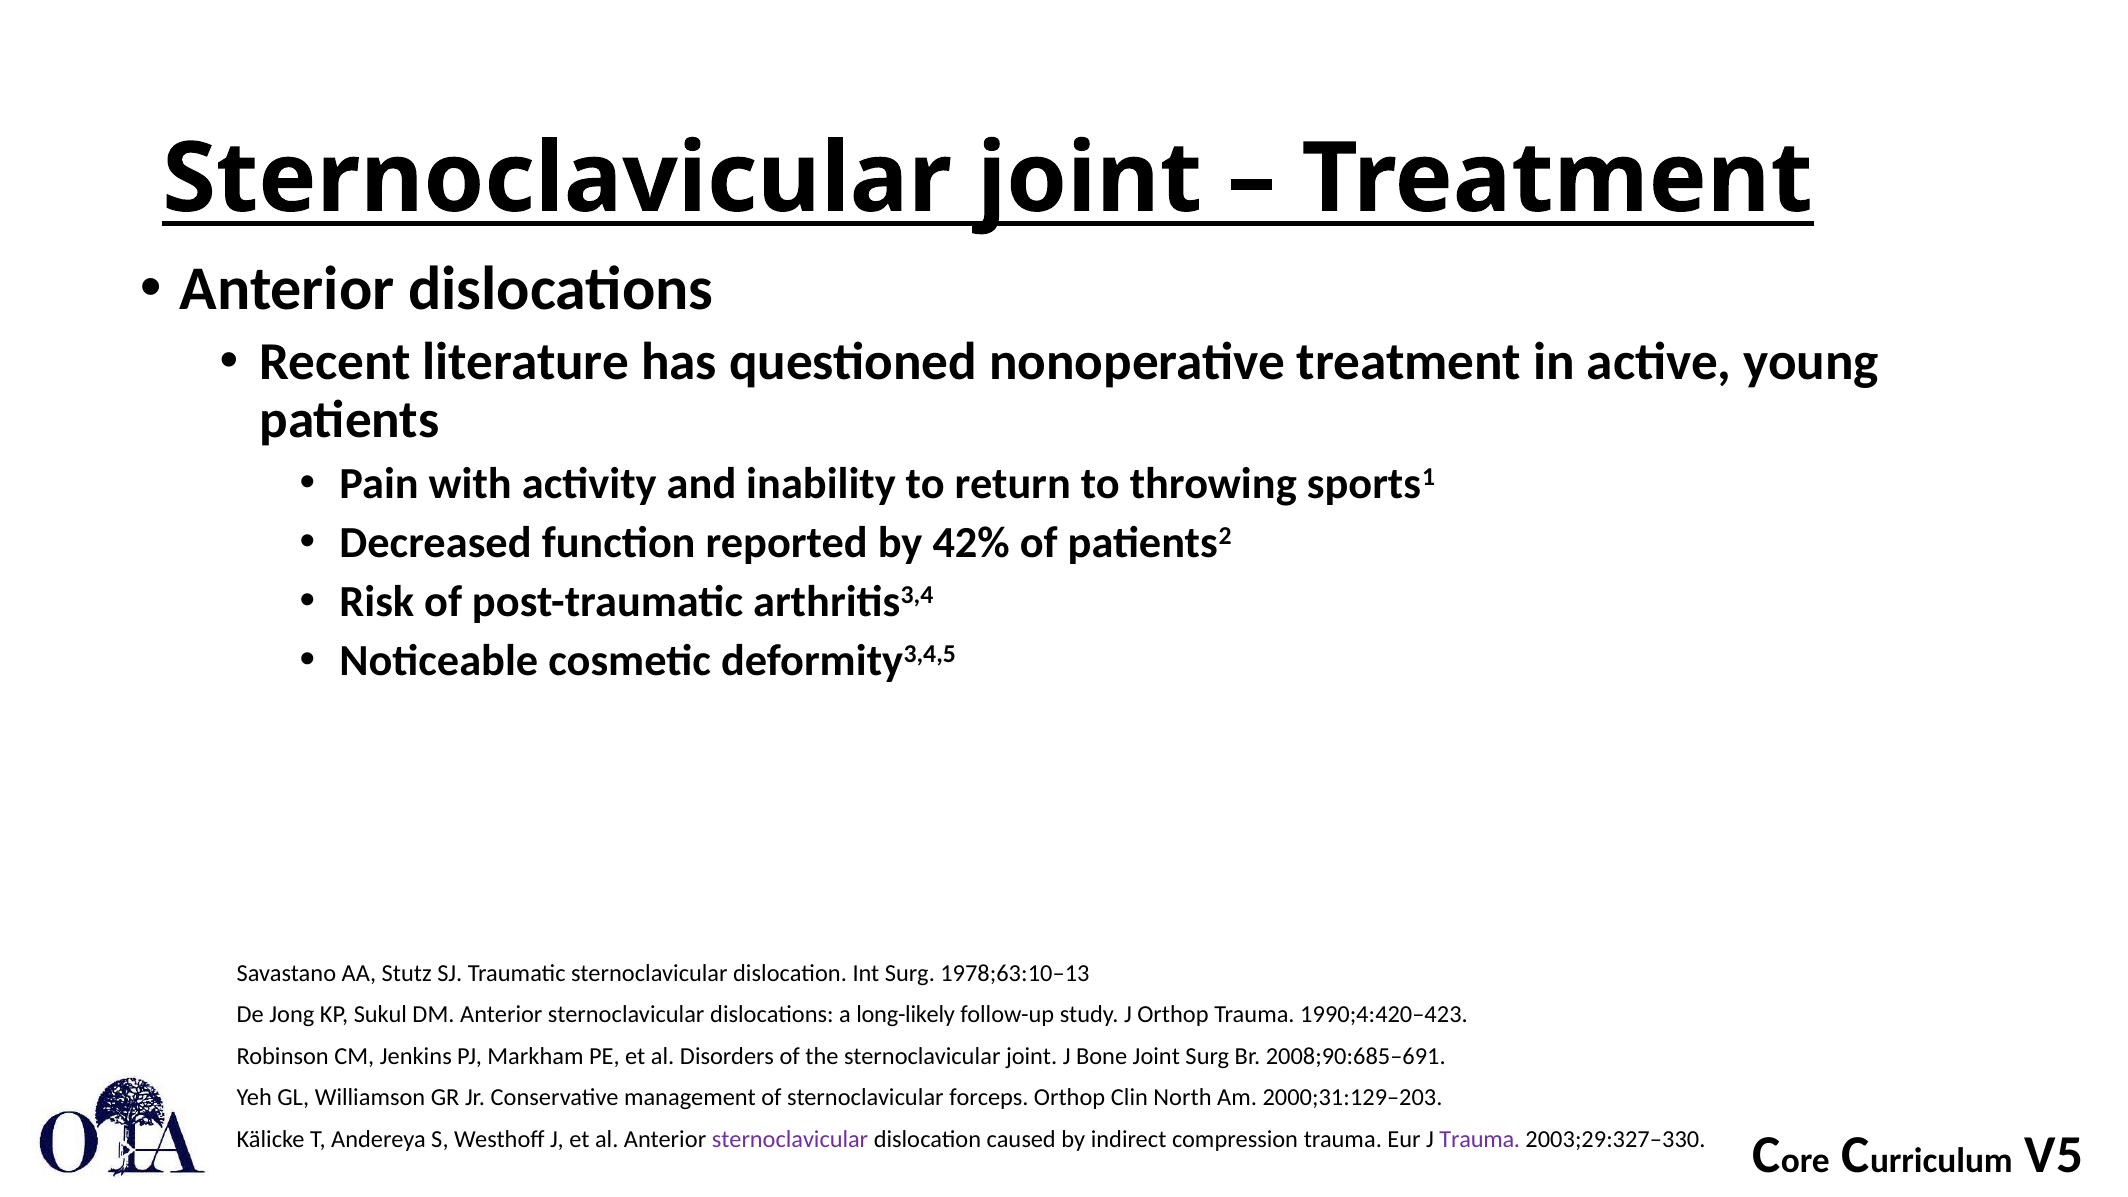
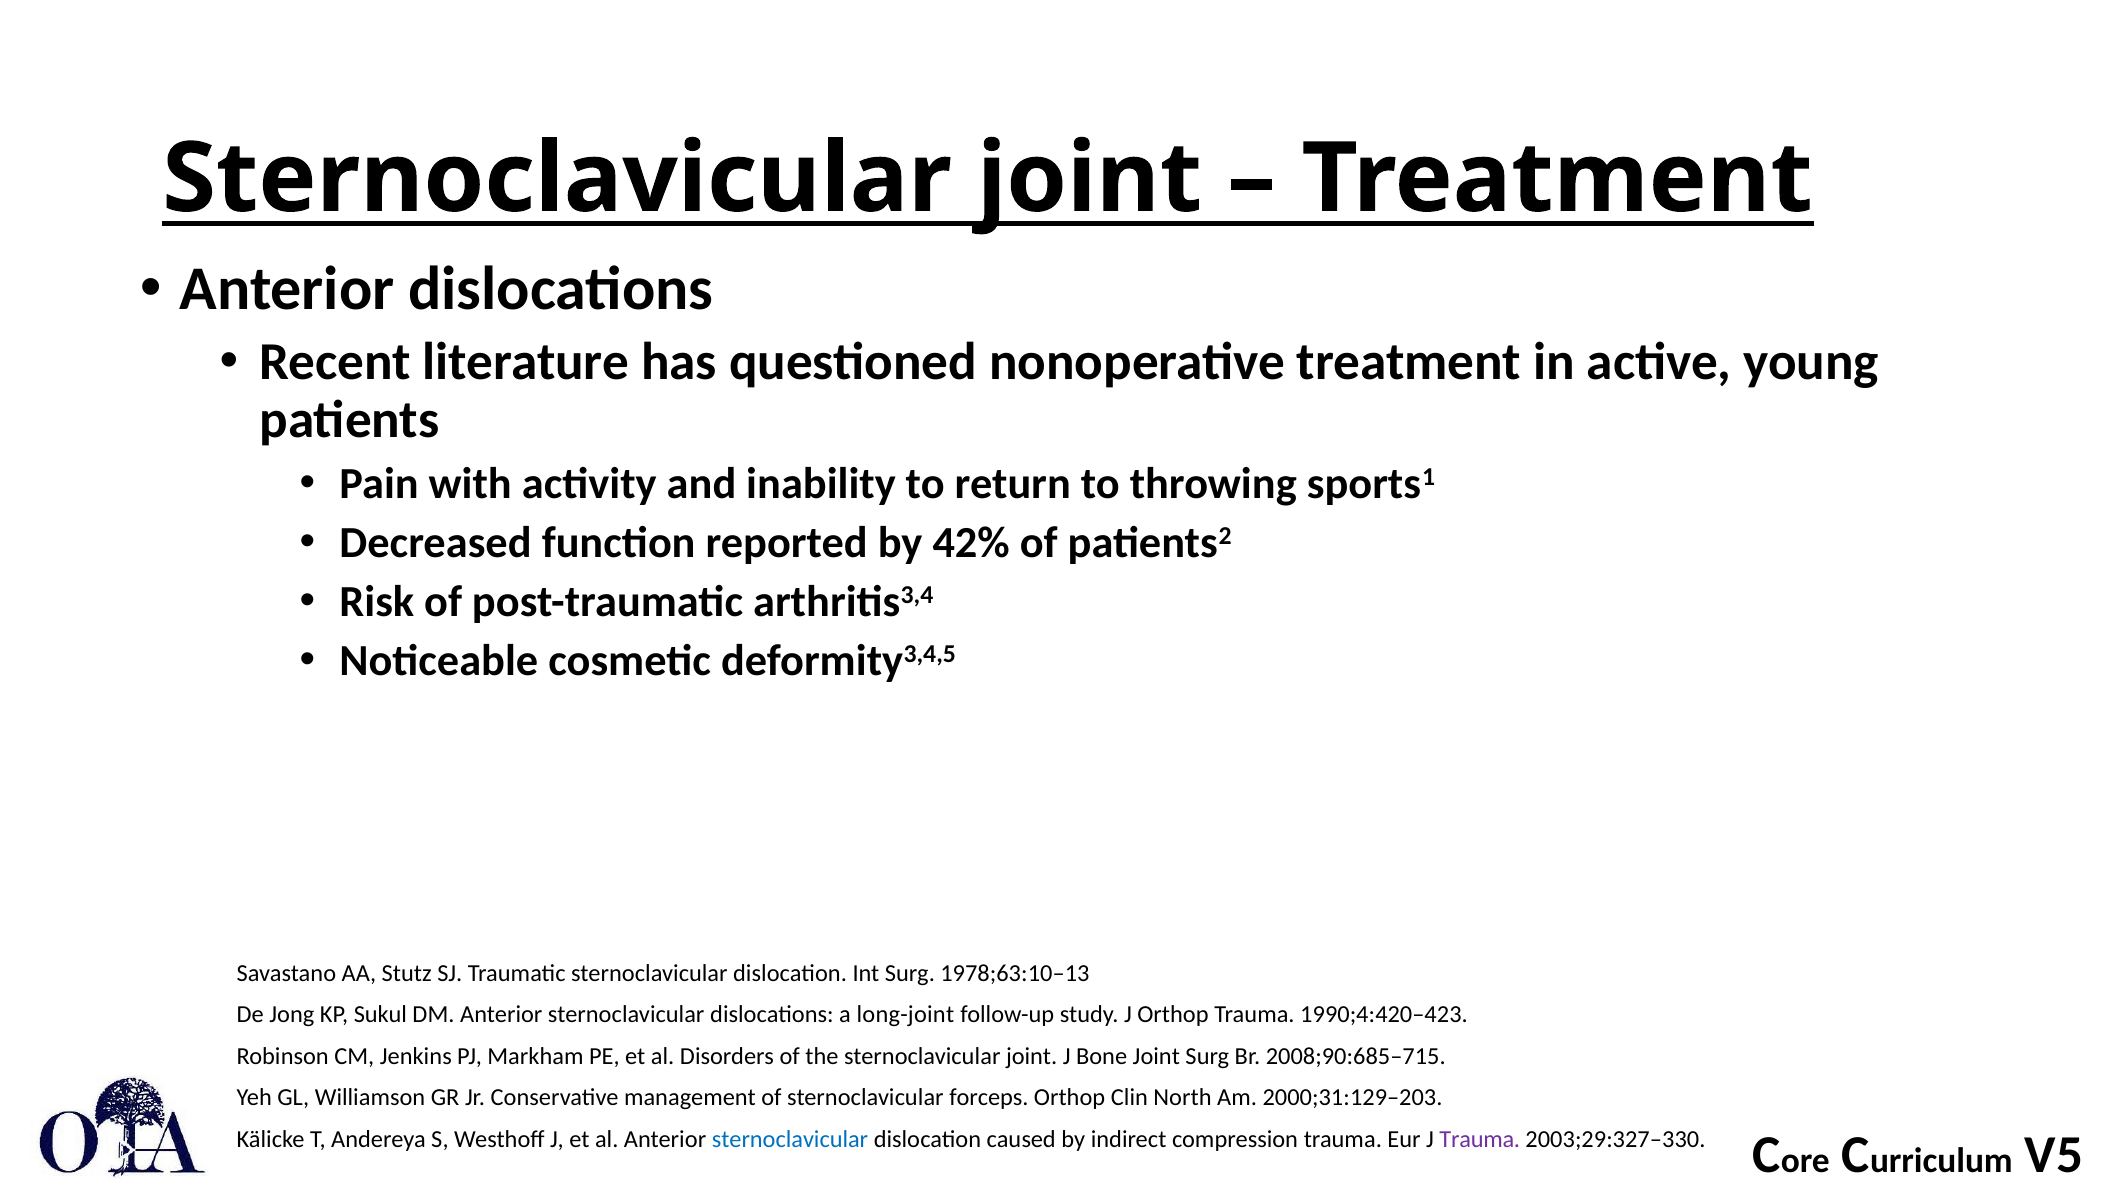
long-likely: long-likely -> long-joint
2008;90:685–691: 2008;90:685–691 -> 2008;90:685–715
sternoclavicular at (790, 1139) colour: purple -> blue
